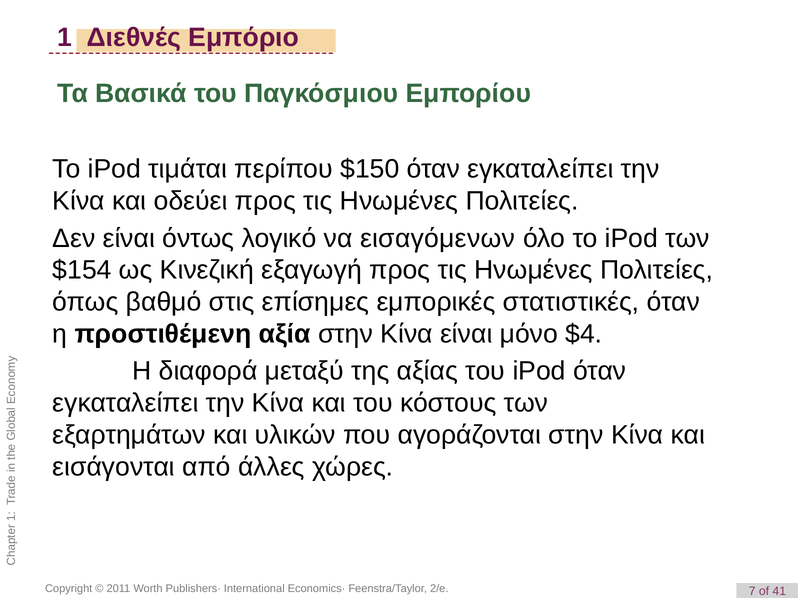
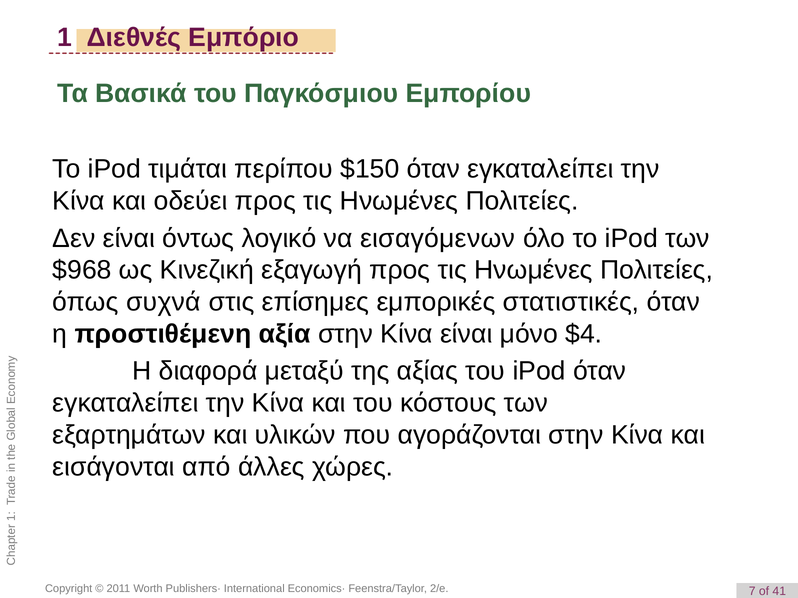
$154: $154 -> $968
βαθμό: βαθμό -> συχνά
